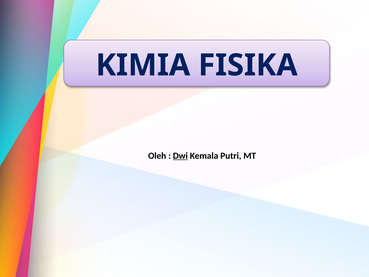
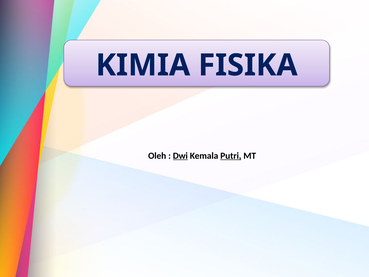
Putri underline: none -> present
